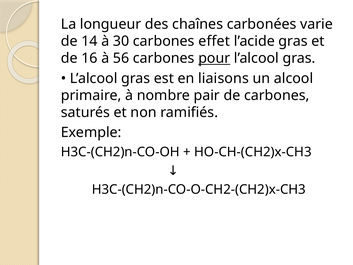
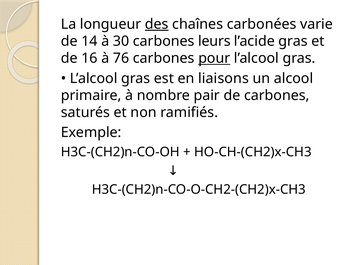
des underline: none -> present
effet: effet -> leurs
56: 56 -> 76
